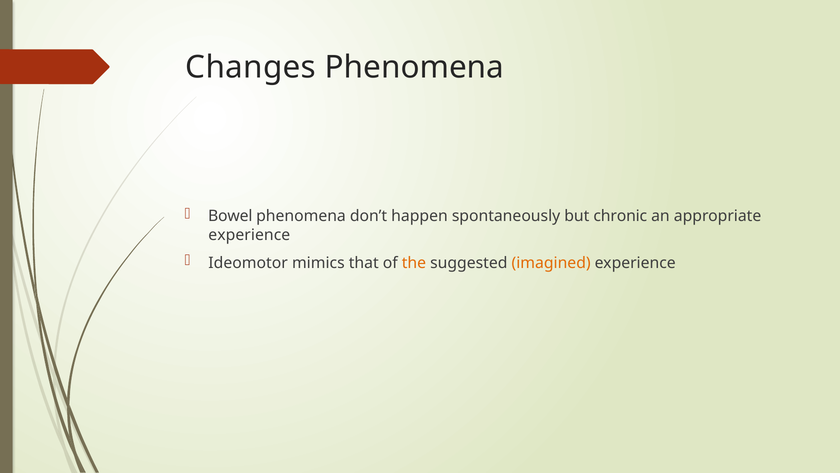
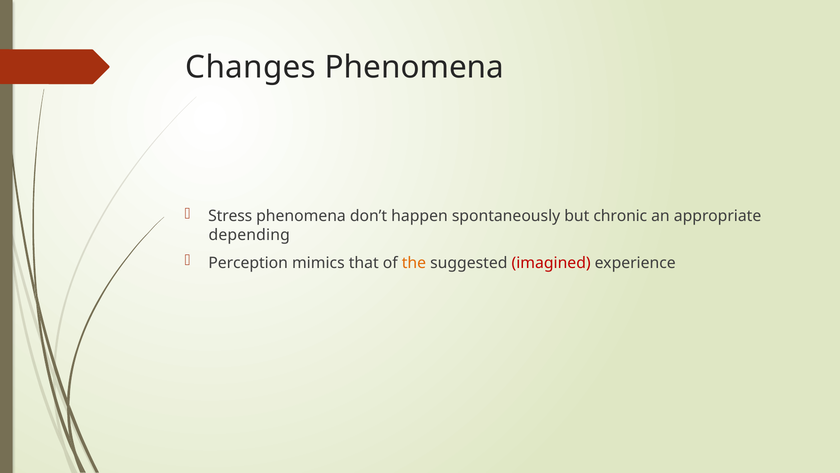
Bowel: Bowel -> Stress
experience at (249, 235): experience -> depending
Ideomotor: Ideomotor -> Perception
imagined colour: orange -> red
